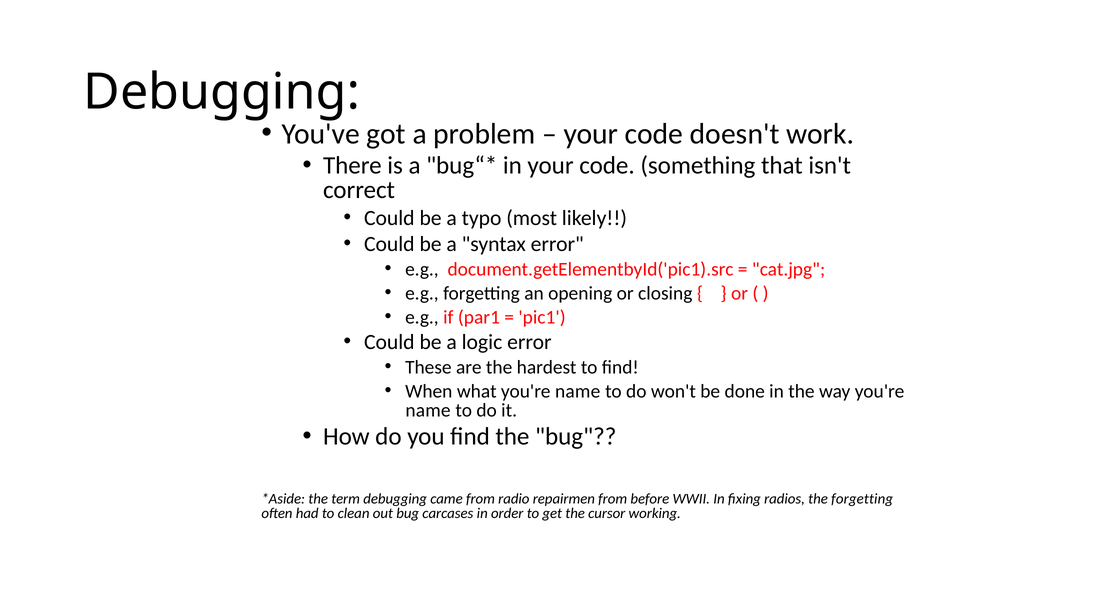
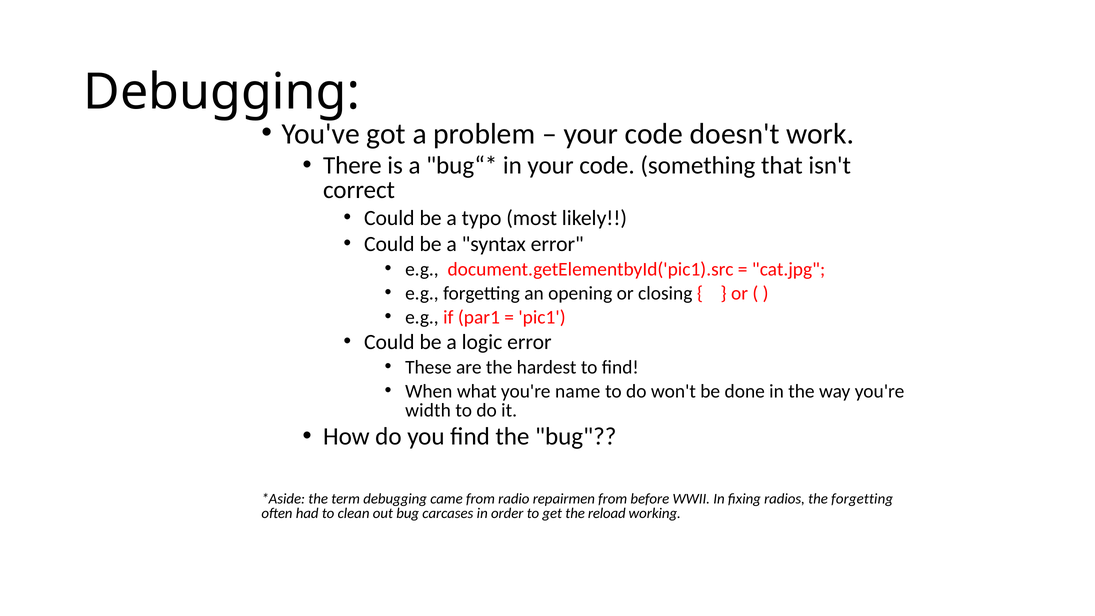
name at (428, 410): name -> width
cursor: cursor -> reload
